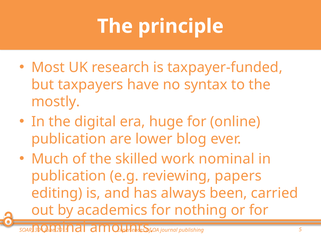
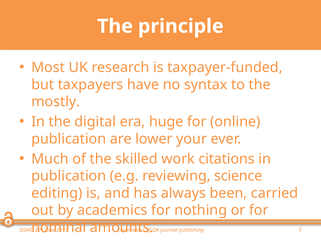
blog: blog -> your
work nominal: nominal -> citations
papers: papers -> science
